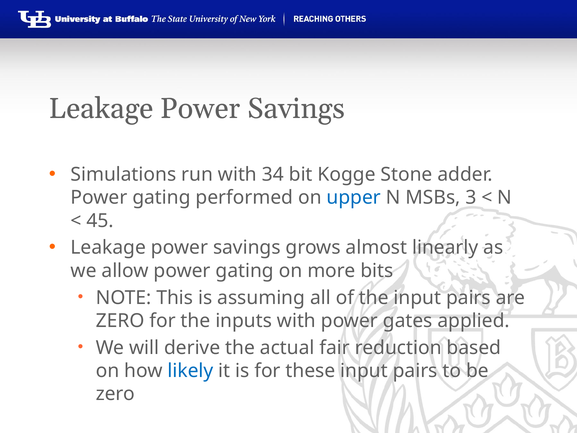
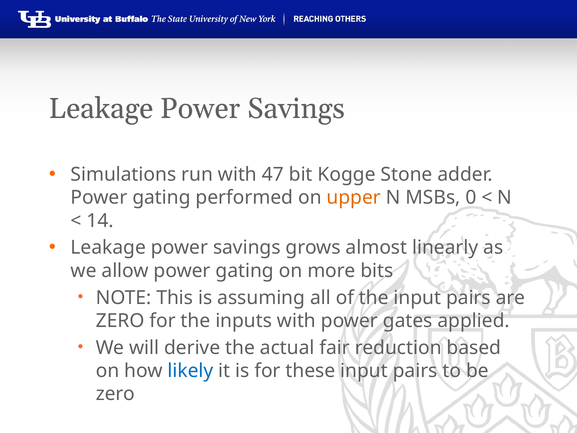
34: 34 -> 47
upper colour: blue -> orange
3: 3 -> 0
45: 45 -> 14
